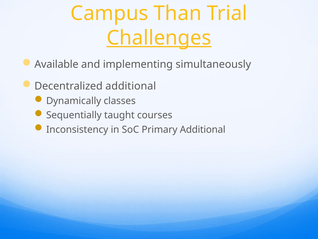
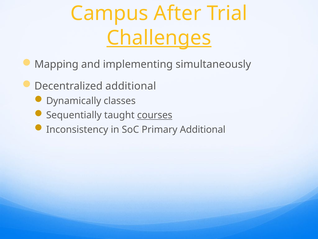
Than: Than -> After
Available: Available -> Mapping
courses underline: none -> present
